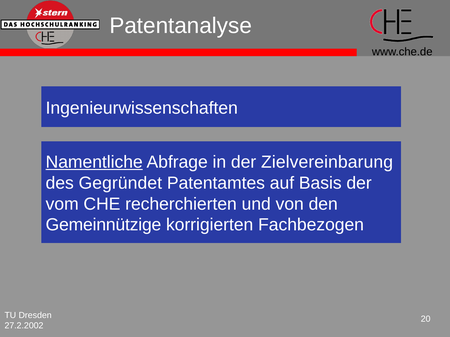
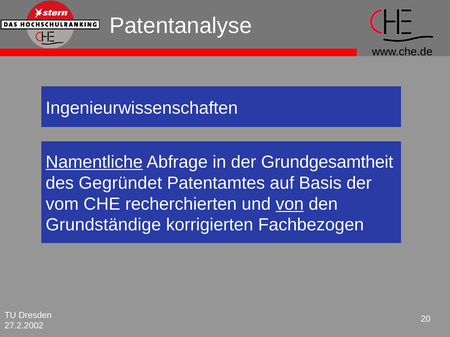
Zielvereinbarung: Zielvereinbarung -> Grundgesamtheit
von underline: none -> present
Gemeinnützige: Gemeinnützige -> Grundständige
